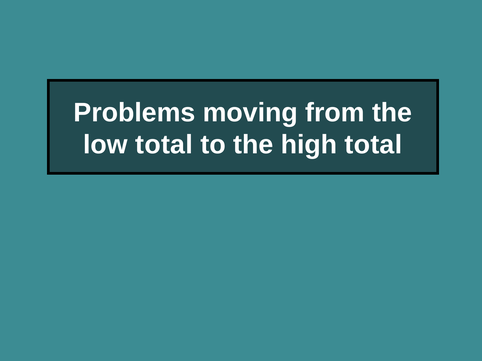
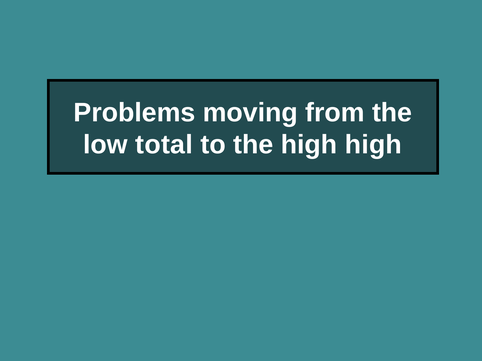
high total: total -> high
